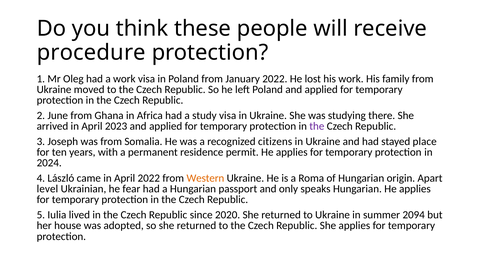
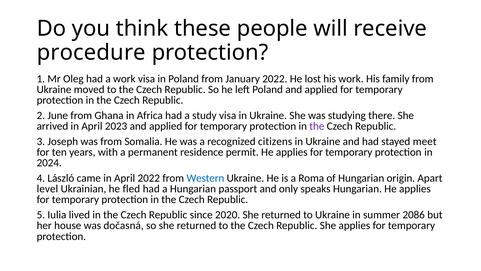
place: place -> meet
Western colour: orange -> blue
fear: fear -> fled
2094: 2094 -> 2086
adopted: adopted -> dočasná
